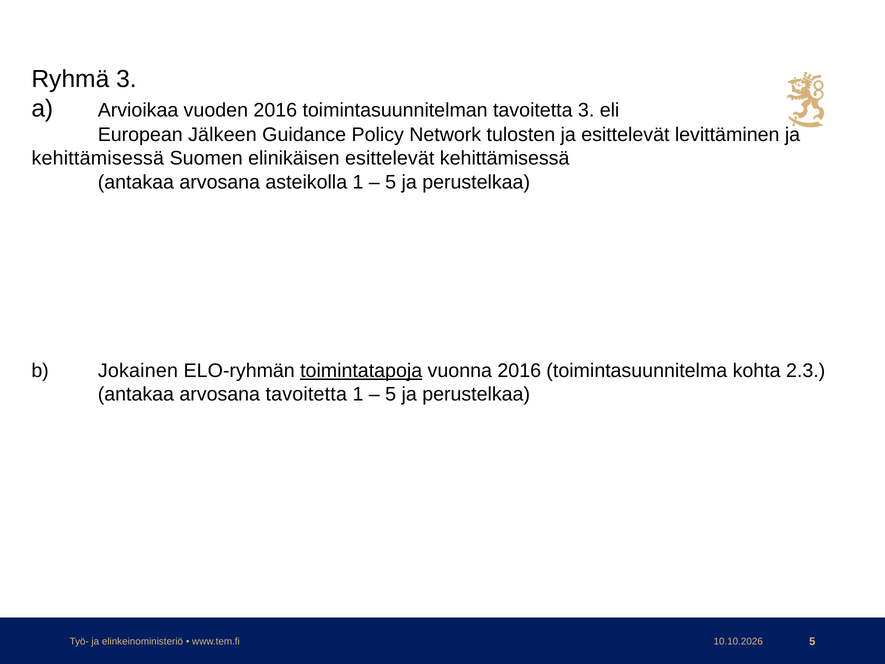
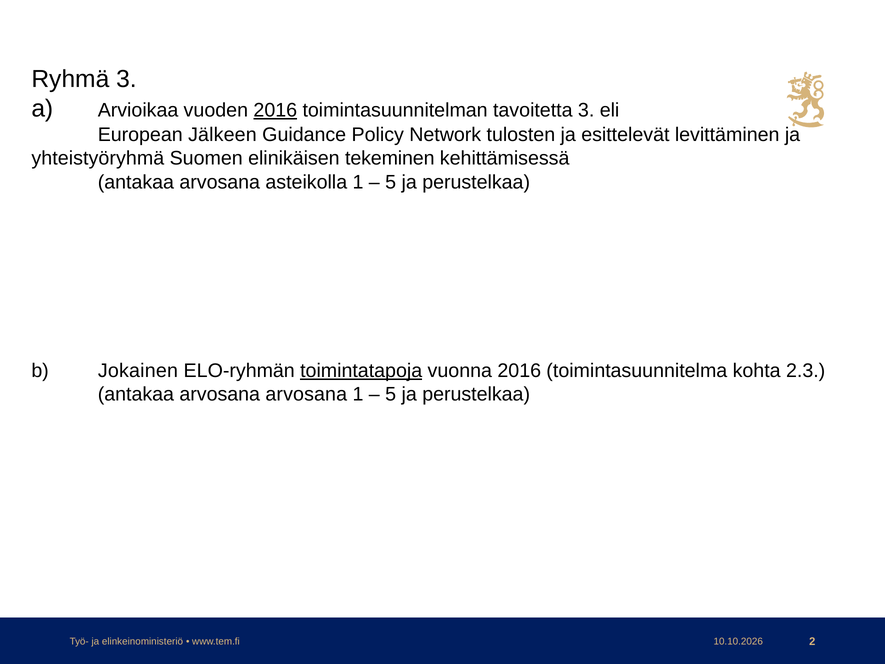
2016 at (275, 110) underline: none -> present
kehittämisessä at (98, 158): kehittämisessä -> yhteistyöryhmä
elinikäisen esittelevät: esittelevät -> tekeminen
arvosana tavoitetta: tavoitetta -> arvosana
5 at (812, 641): 5 -> 2
